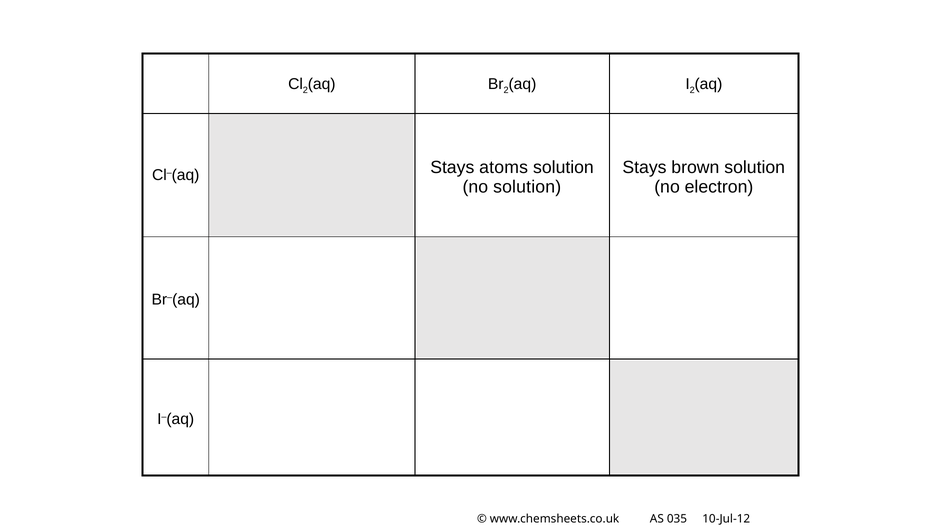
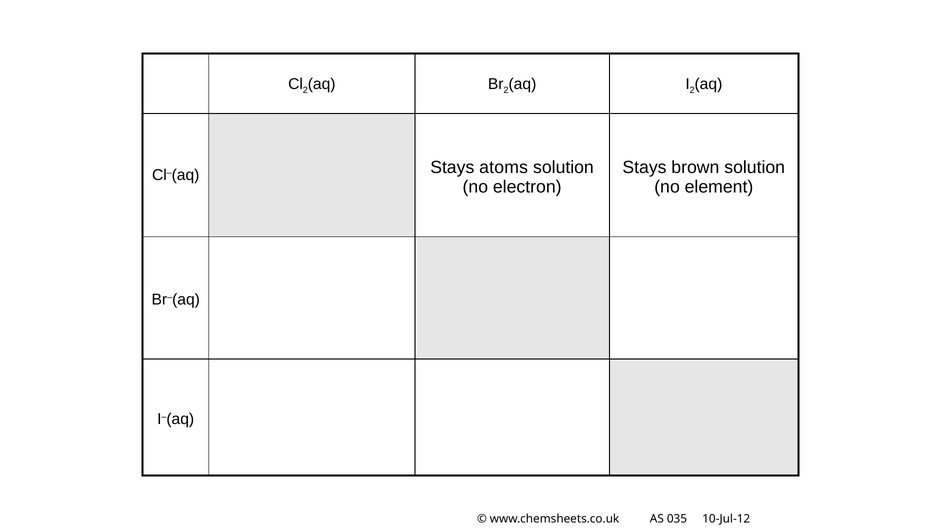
no solution: solution -> electron
electron: electron -> element
